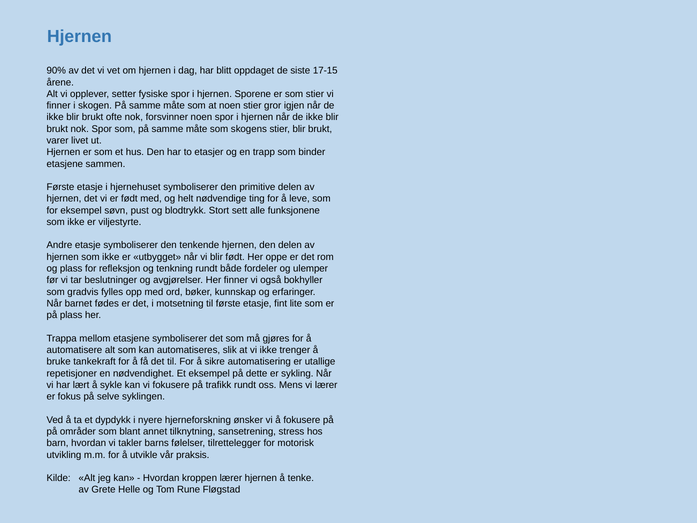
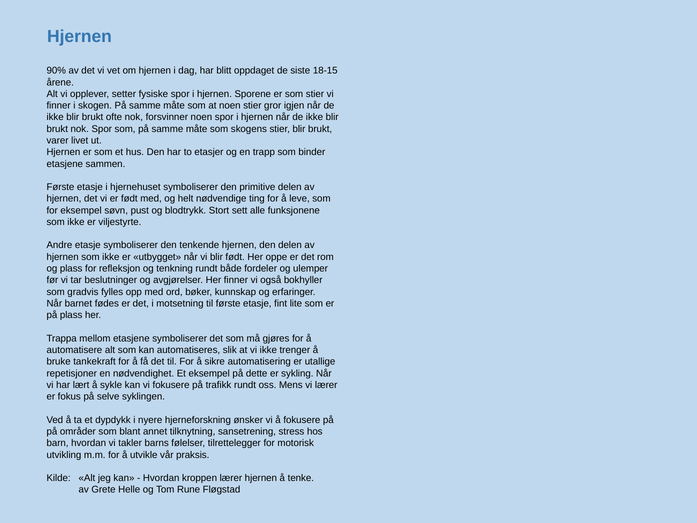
17-15: 17-15 -> 18-15
